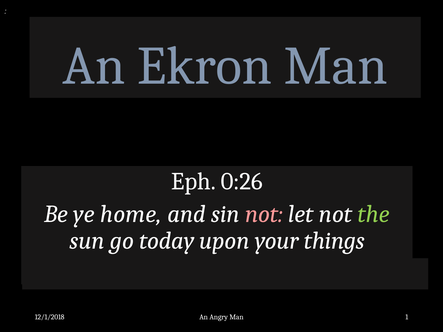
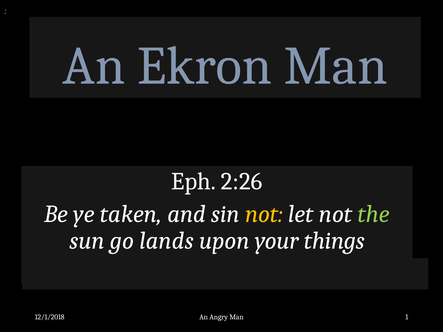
0:26: 0:26 -> 2:26
home: home -> taken
not at (264, 214) colour: pink -> yellow
today: today -> lands
